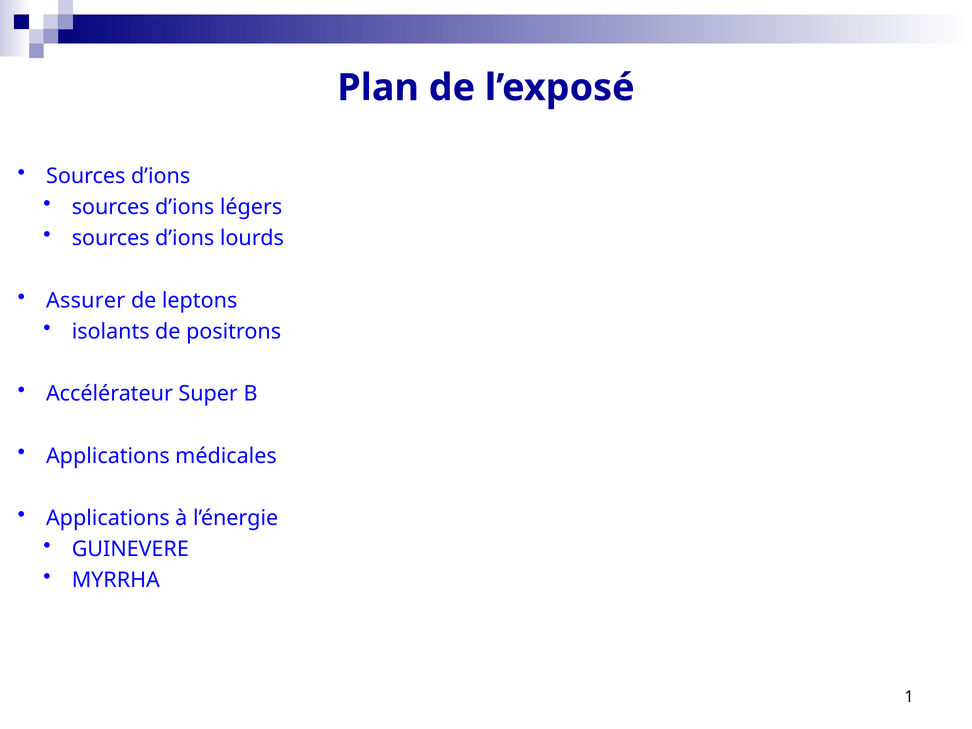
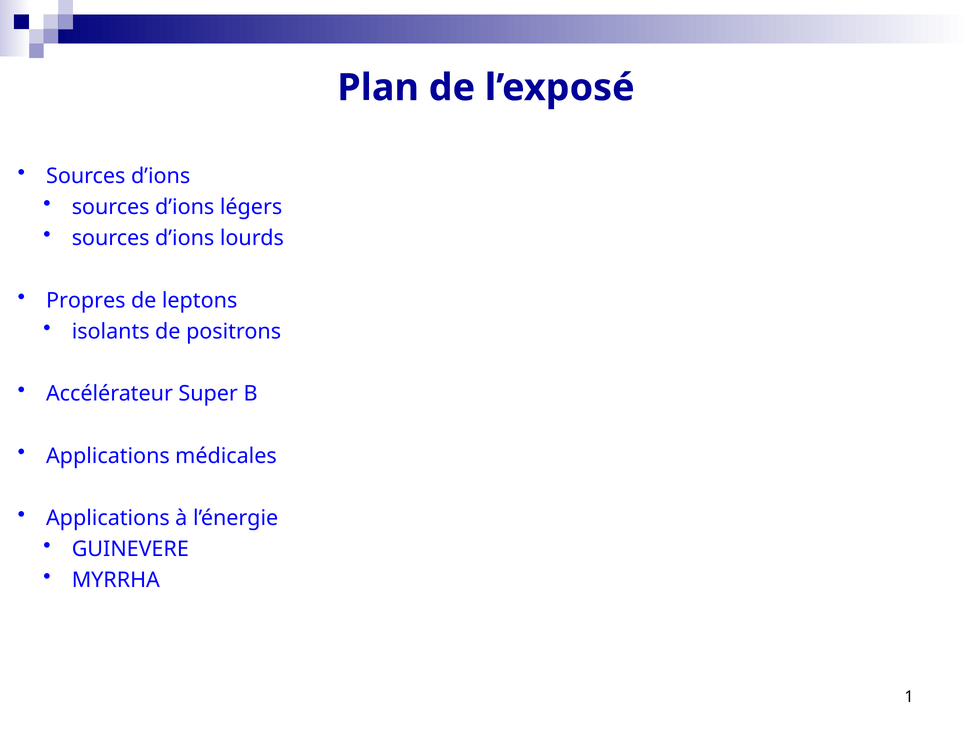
Assurer: Assurer -> Propres
